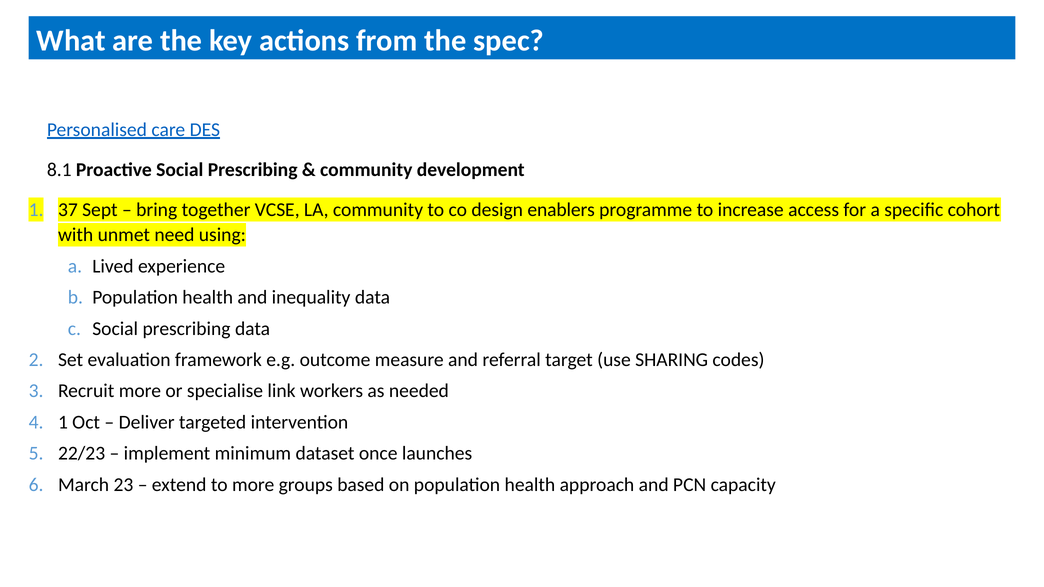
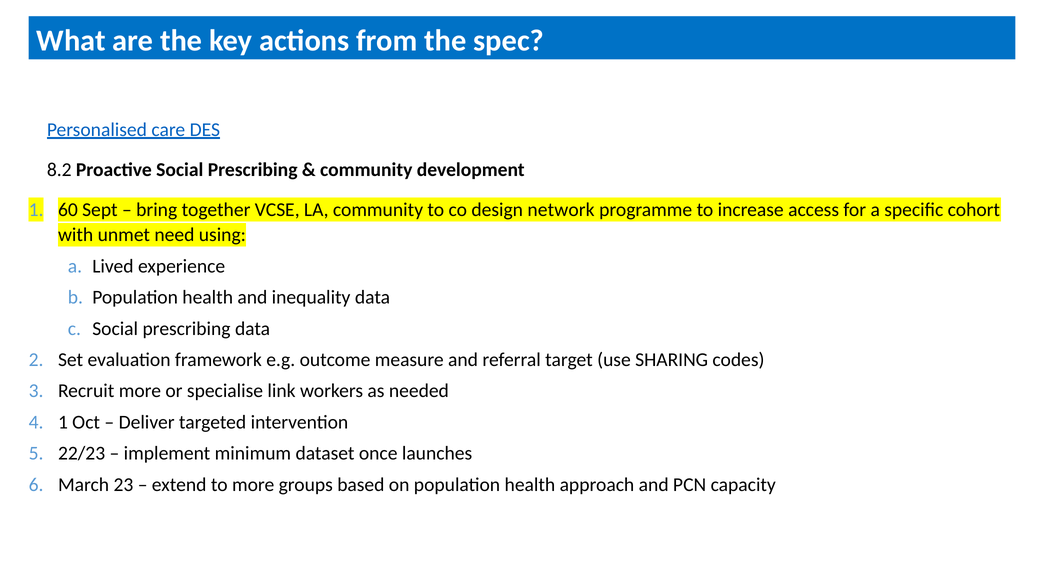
8.1: 8.1 -> 8.2
37: 37 -> 60
enablers: enablers -> network
